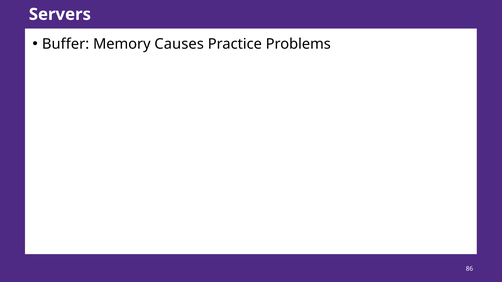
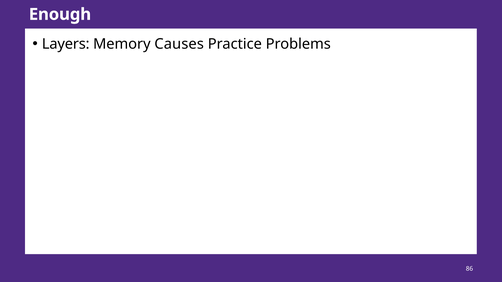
Servers: Servers -> Enough
Buffer: Buffer -> Layers
